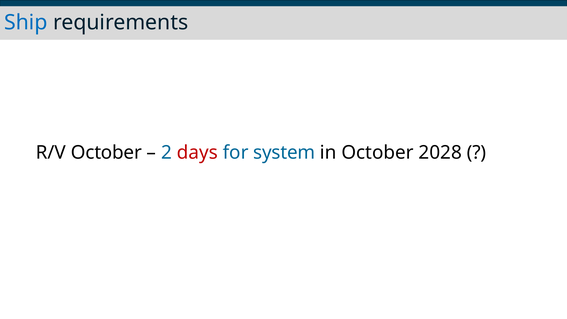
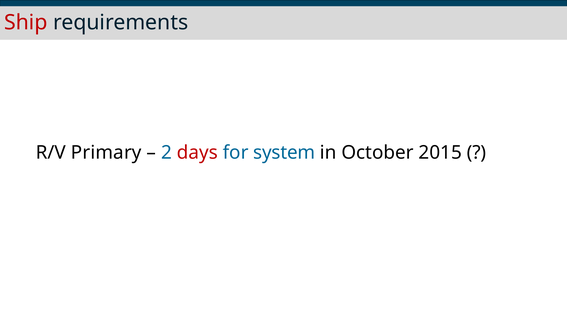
Ship colour: blue -> red
R/V October: October -> Primary
2028: 2028 -> 2015
